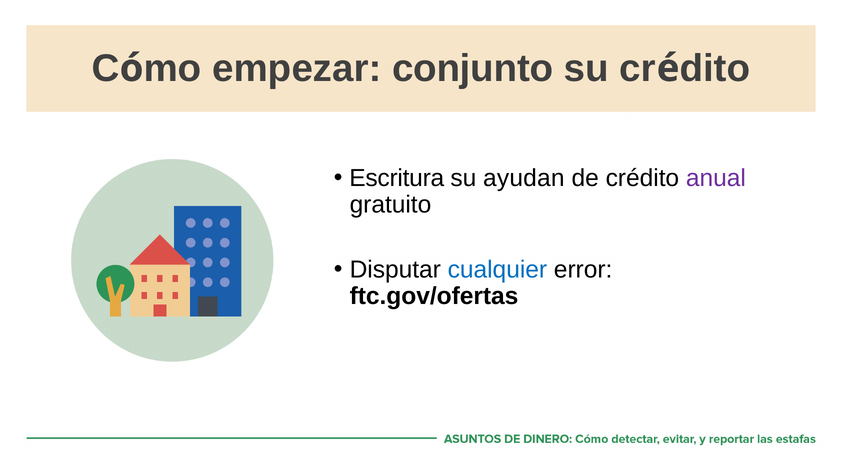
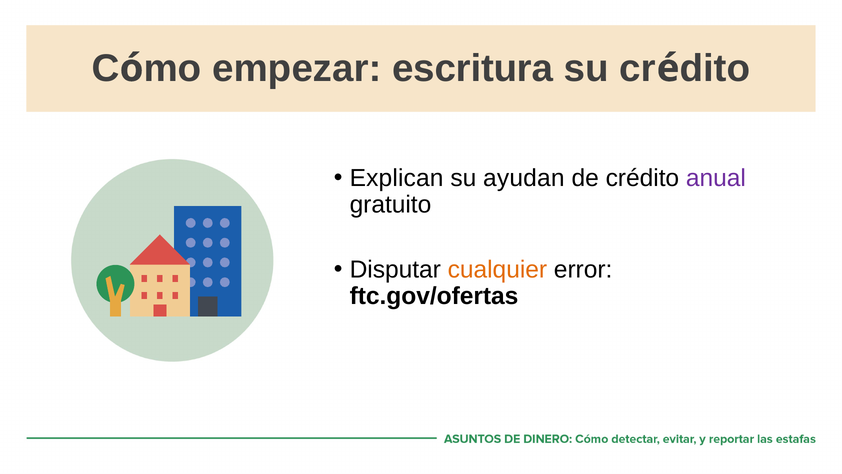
conjunto: conjunto -> escritura
Escritura: Escritura -> Explican
cualquier colour: blue -> orange
